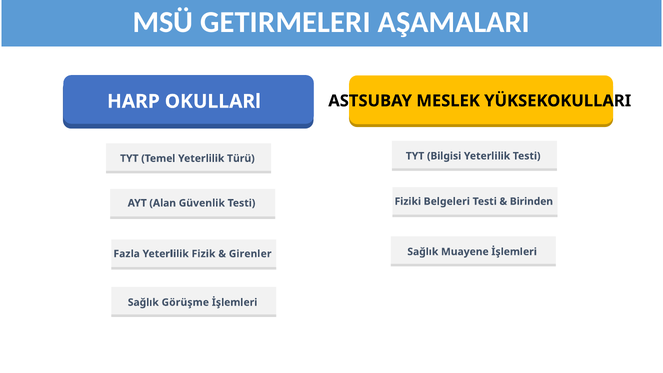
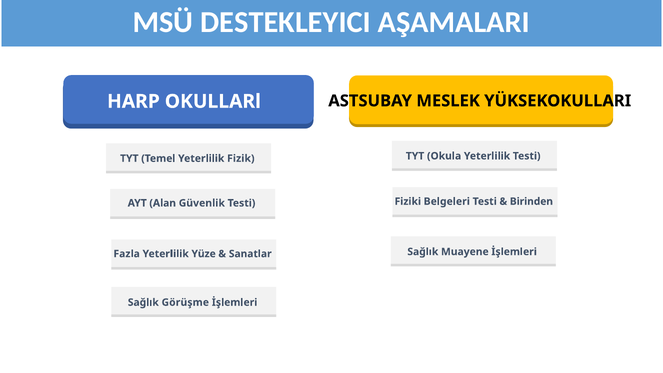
GETIRMELERI: GETIRMELERI -> DESTEKLEYICI
Bilgisi: Bilgisi -> Okula
Türü: Türü -> Fizik
Fizik: Fizik -> Yüze
Girenler: Girenler -> Sanatlar
